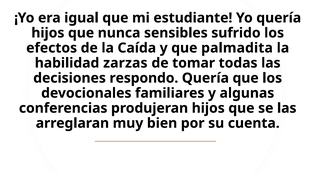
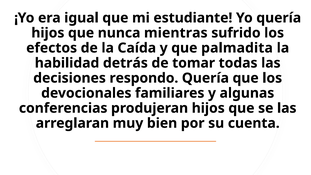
sensibles: sensibles -> mientras
zarzas: zarzas -> detrás
